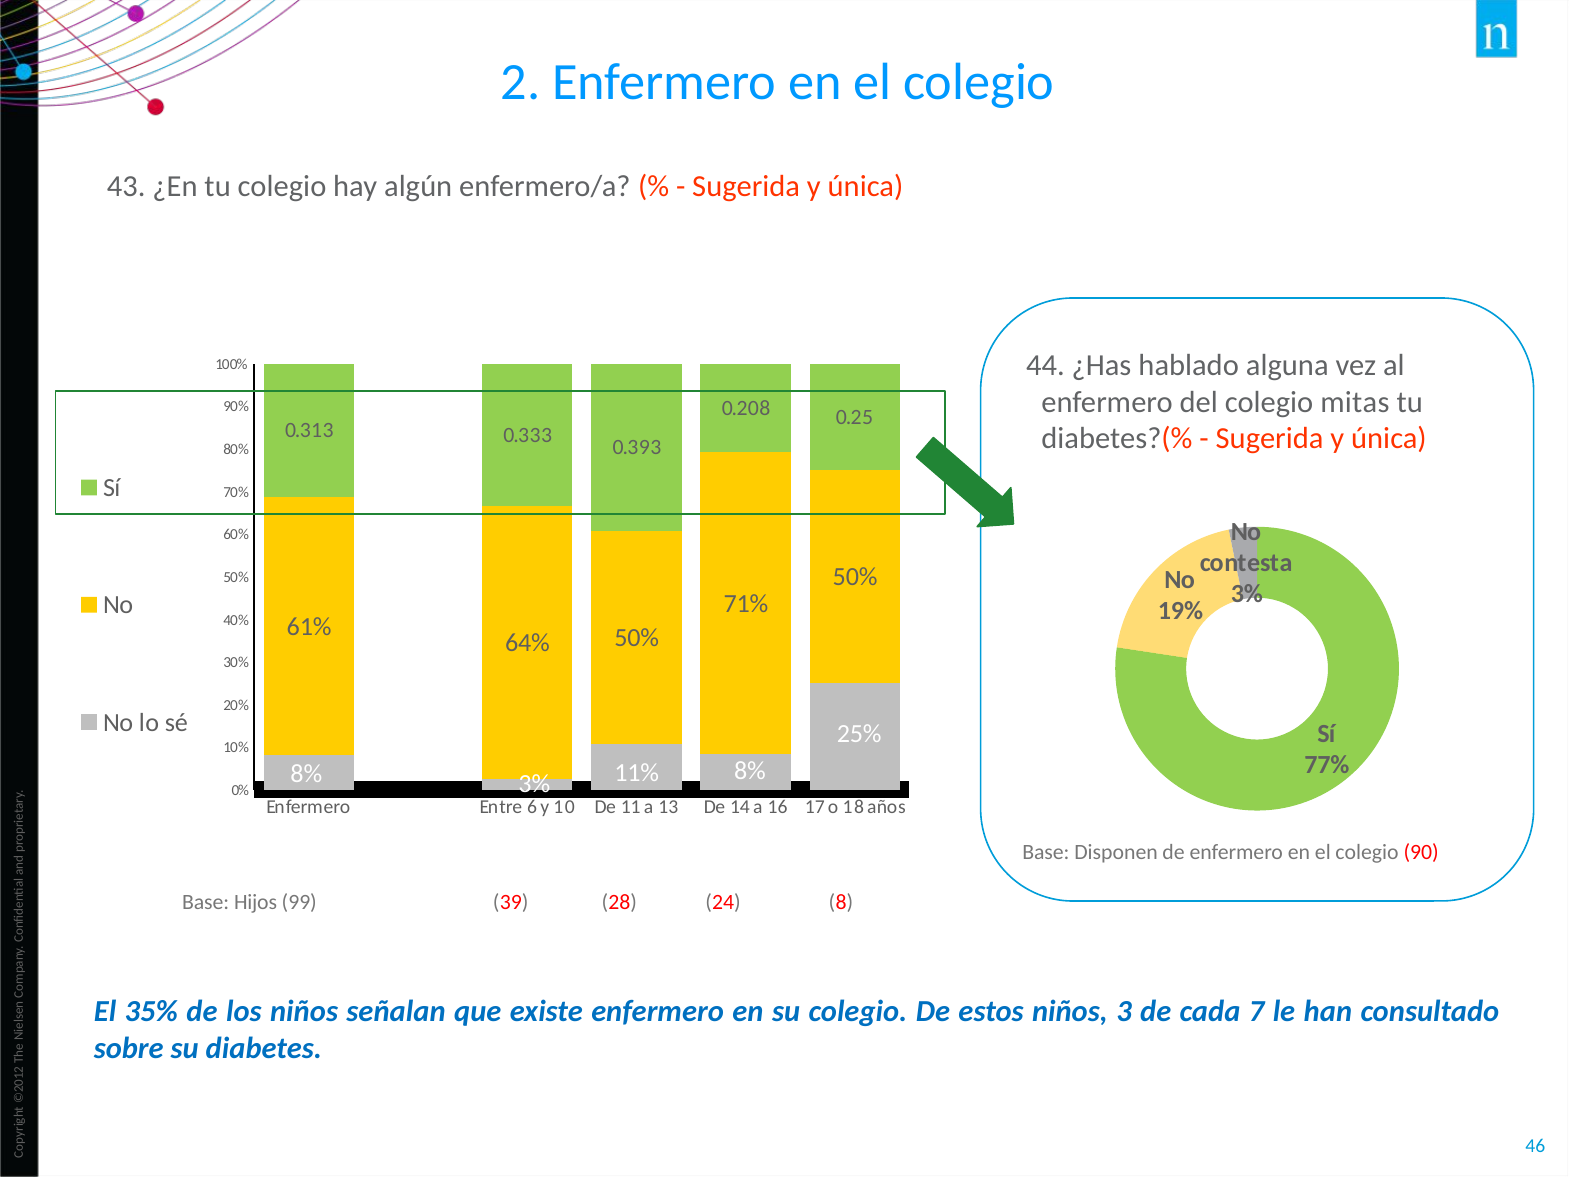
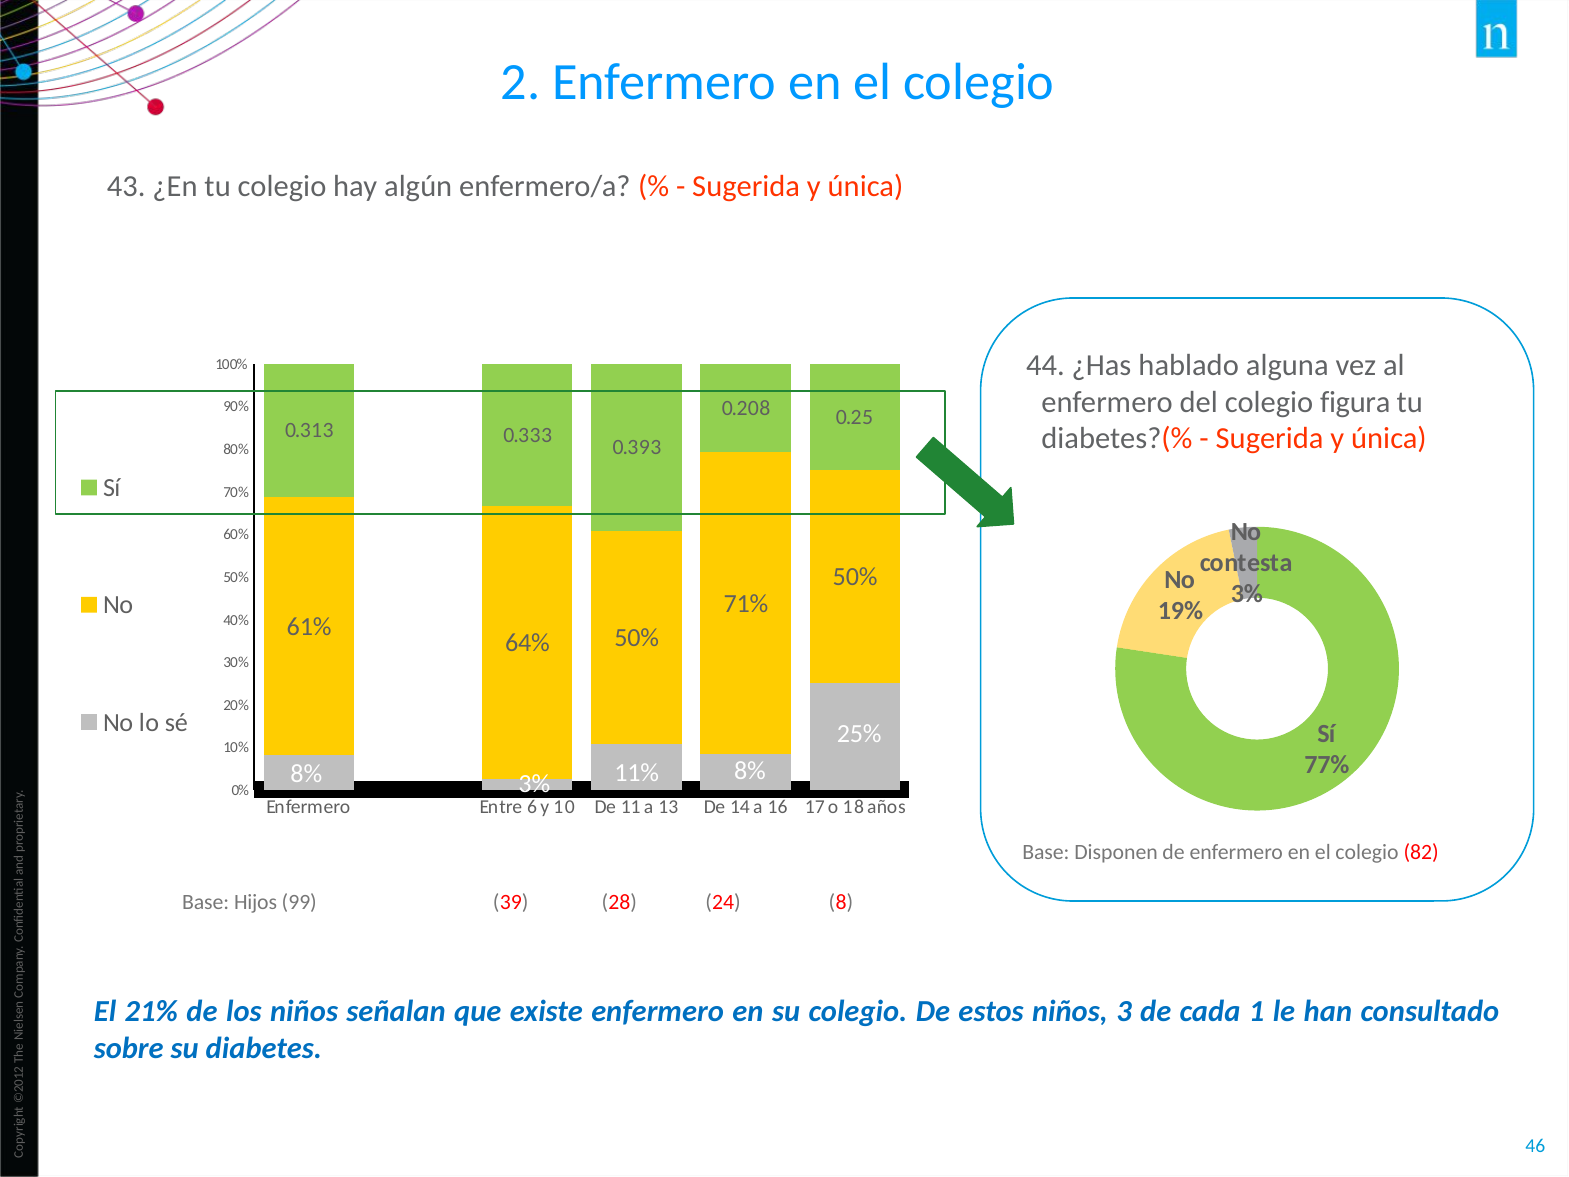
mitas: mitas -> figura
90: 90 -> 82
35%: 35% -> 21%
cada 7: 7 -> 1
